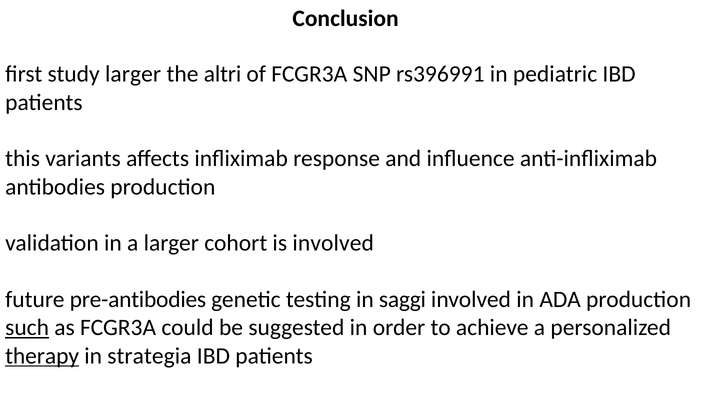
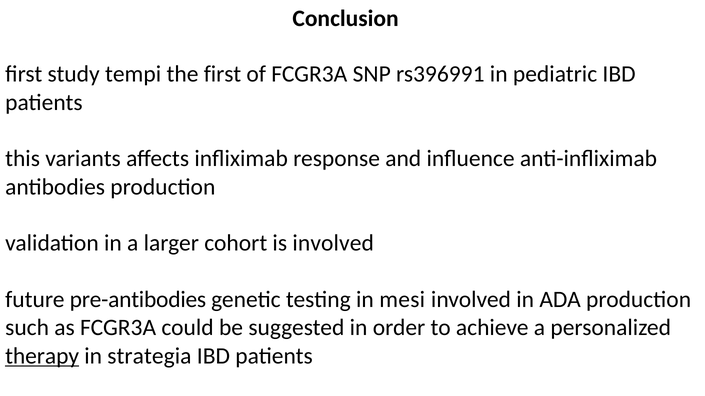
study larger: larger -> tempi
the altri: altri -> first
saggi: saggi -> mesi
such underline: present -> none
